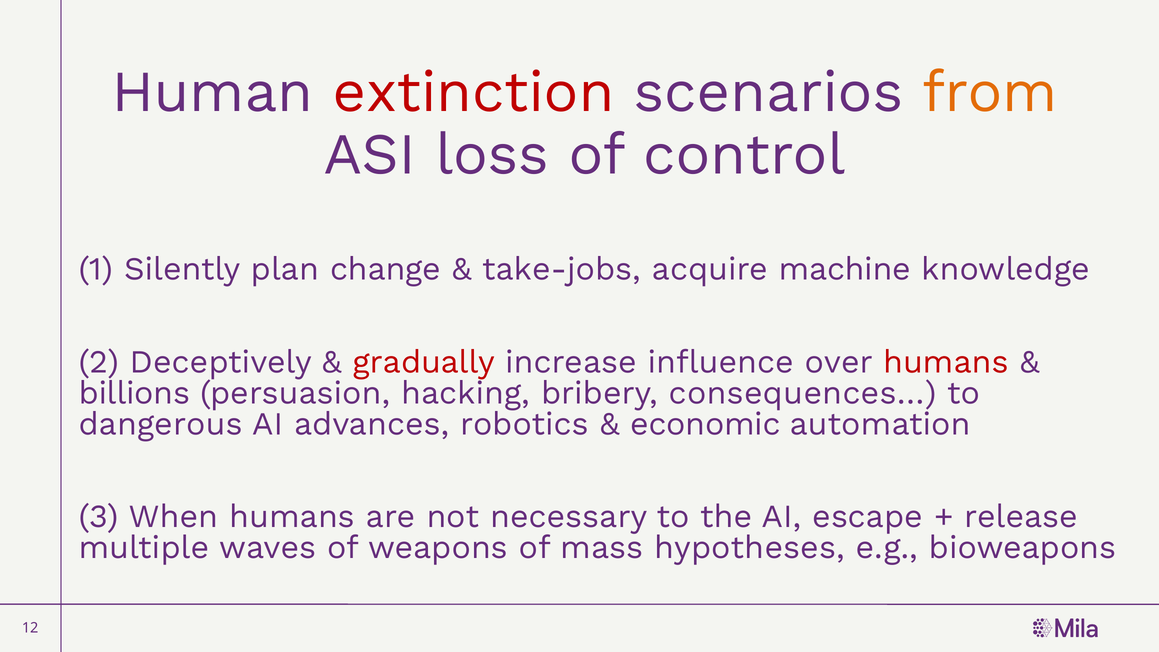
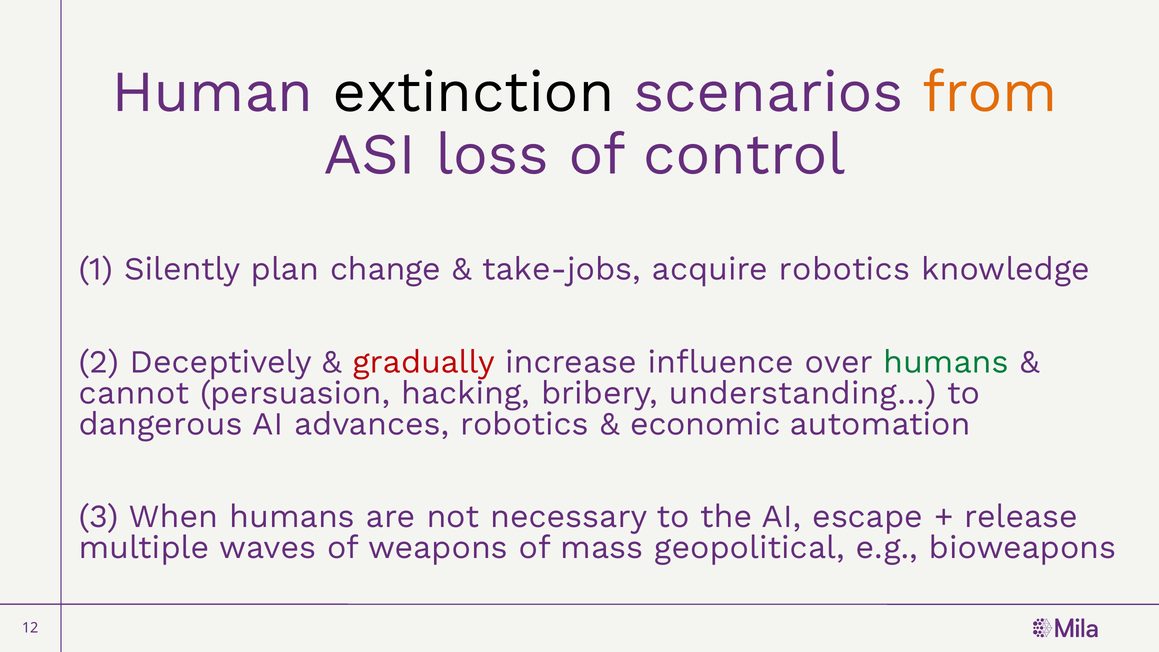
extinction colour: red -> black
acquire machine: machine -> robotics
humans at (946, 362) colour: red -> green
billions: billions -> cannot
consequences…: consequences… -> understanding…
hypotheses: hypotheses -> geopolitical
